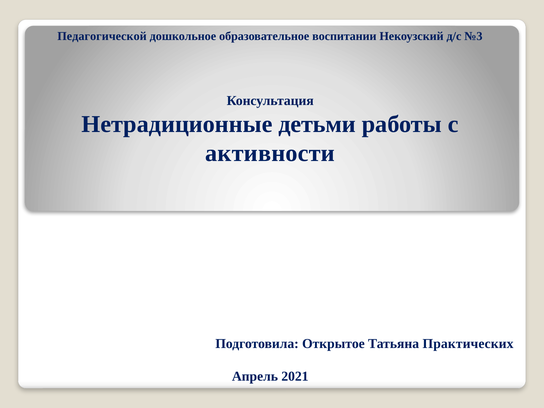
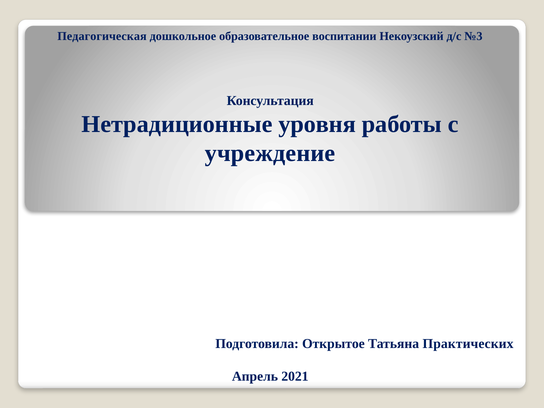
Педагогической: Педагогической -> Педагогическая
детьми: детьми -> уровня
активности: активности -> учреждение
